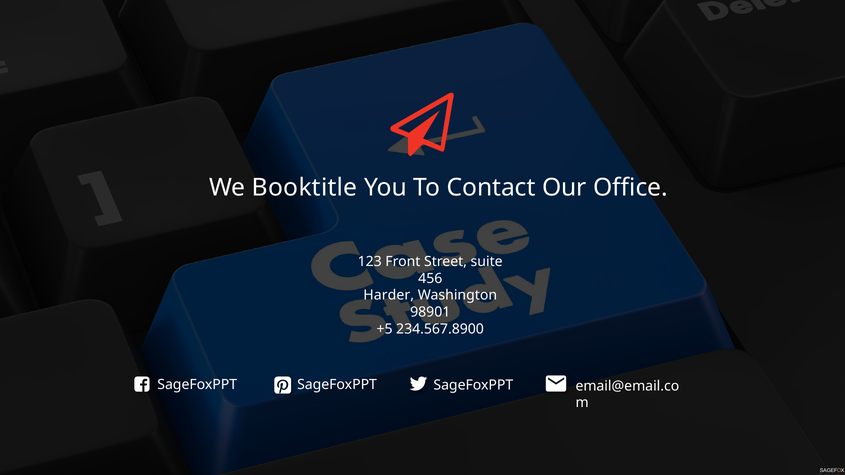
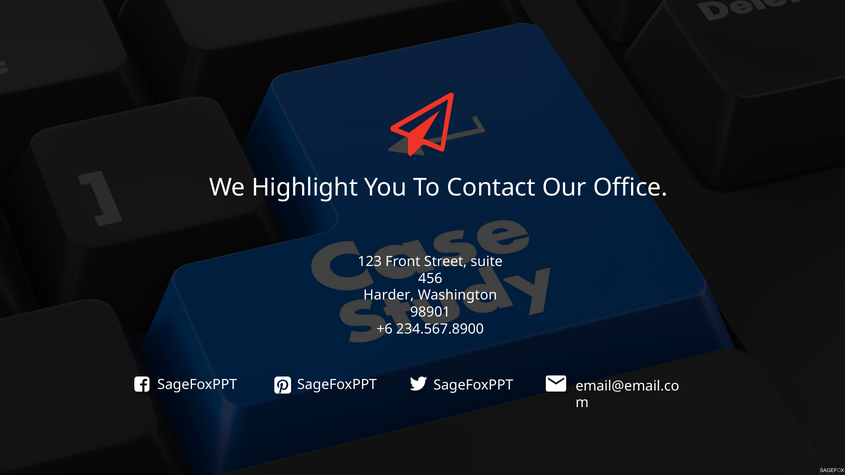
Booktitle: Booktitle -> Highlight
+5: +5 -> +6
